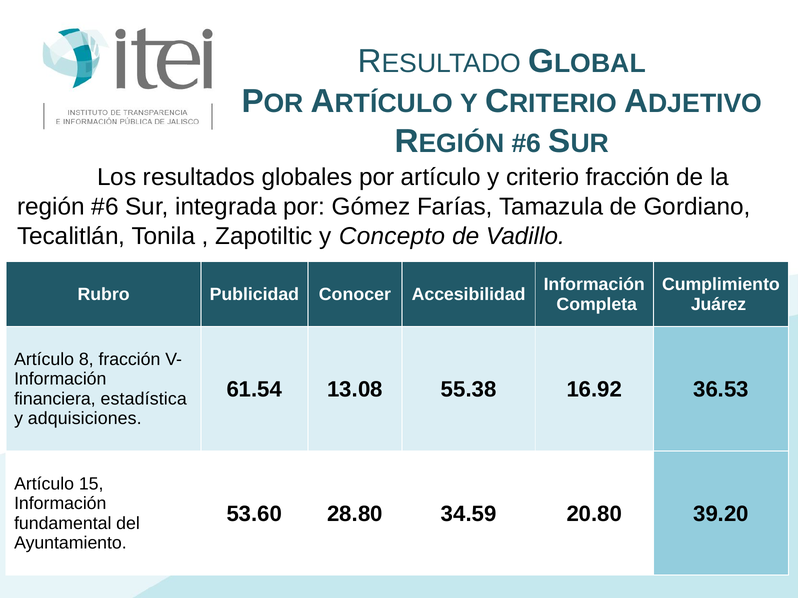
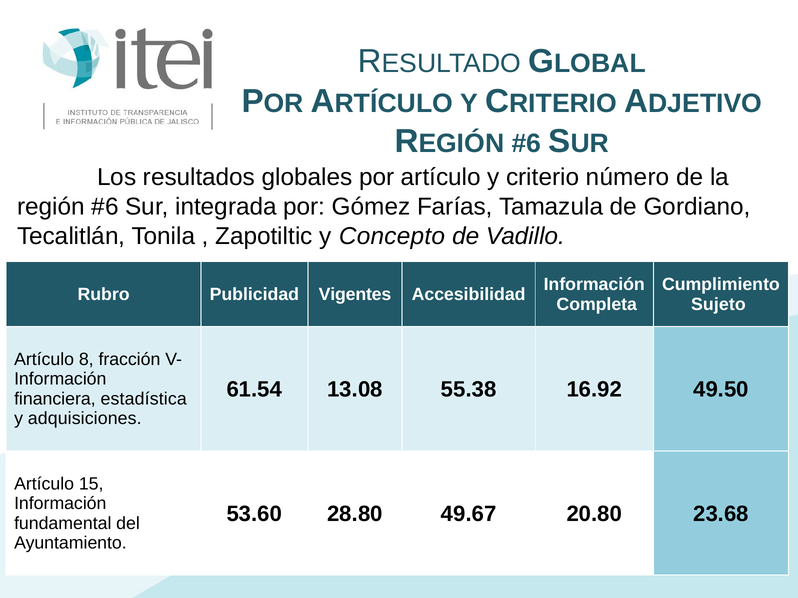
criterio fracción: fracción -> número
Conocer: Conocer -> Vigentes
Juárez: Juárez -> Sujeto
36.53: 36.53 -> 49.50
34.59: 34.59 -> 49.67
39.20: 39.20 -> 23.68
